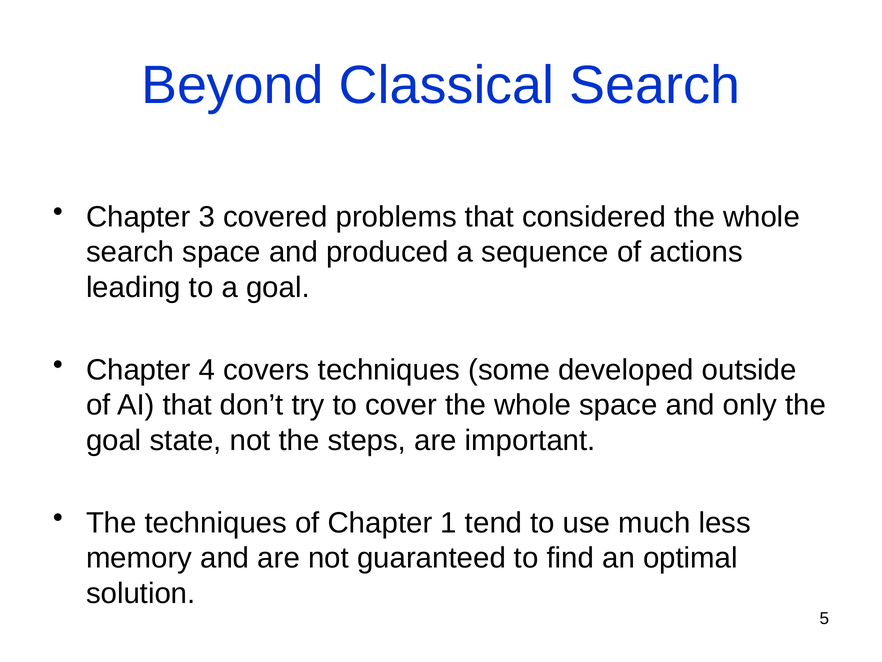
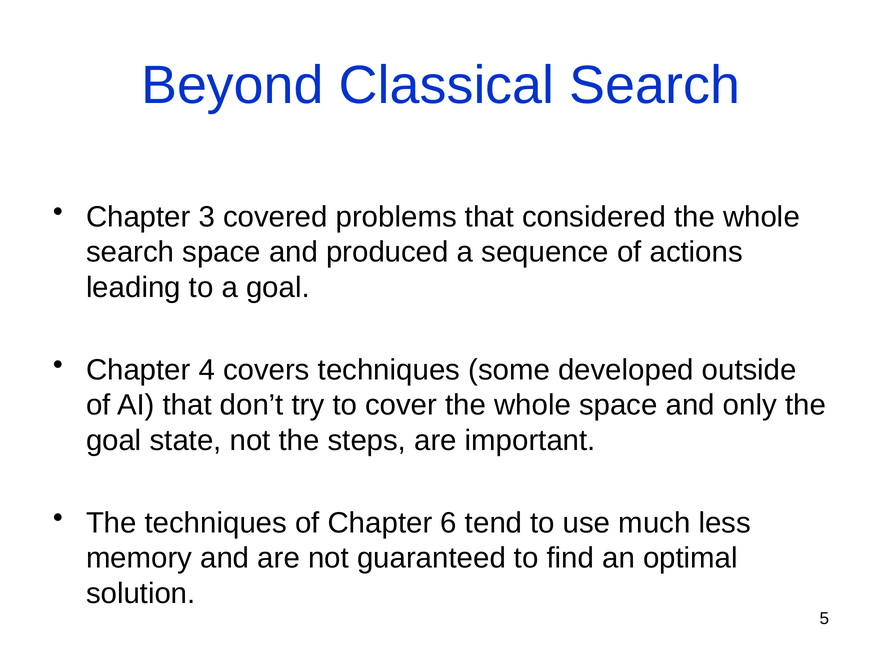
1: 1 -> 6
